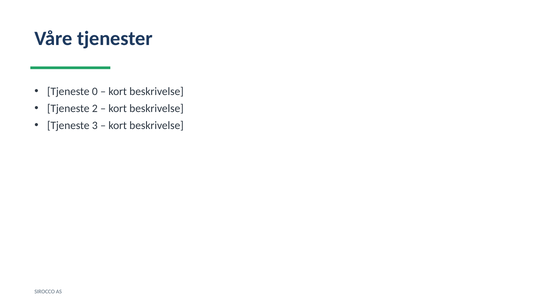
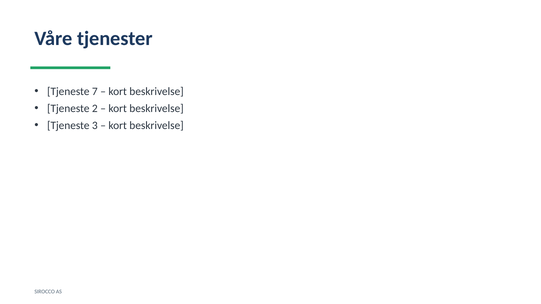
0: 0 -> 7
